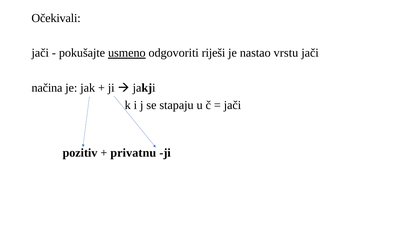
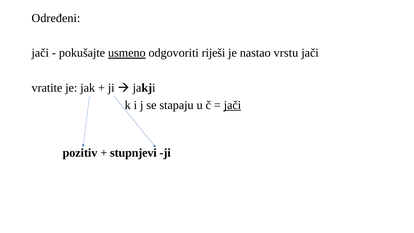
Očekivali: Očekivali -> Određeni
načina: načina -> vratite
jači at (232, 105) underline: none -> present
privatnu: privatnu -> stupnjevi
